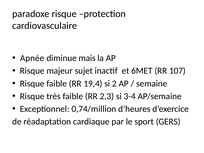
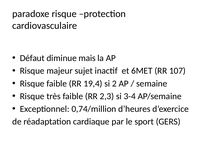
Apnée: Apnée -> Défaut
